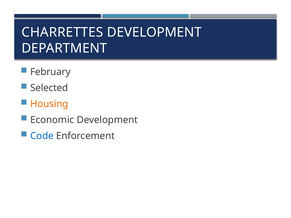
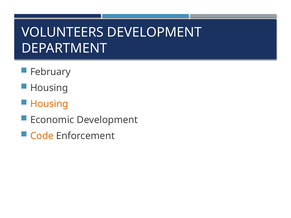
CHARRETTES: CHARRETTES -> VOLUNTEERS
Selected at (49, 88): Selected -> Housing
Code colour: blue -> orange
